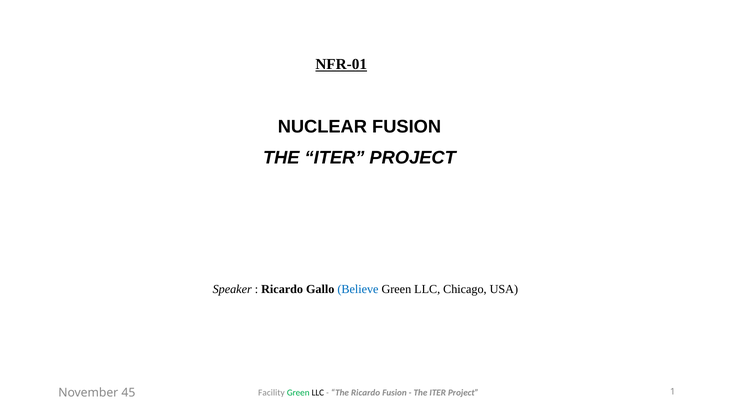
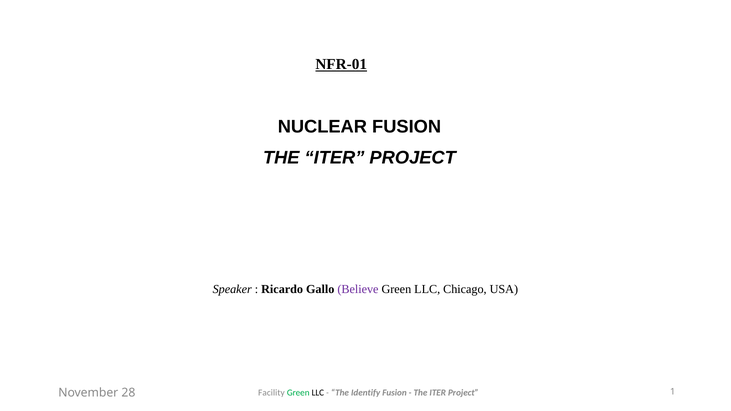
Believe colour: blue -> purple
The Ricardo: Ricardo -> Identify
45: 45 -> 28
